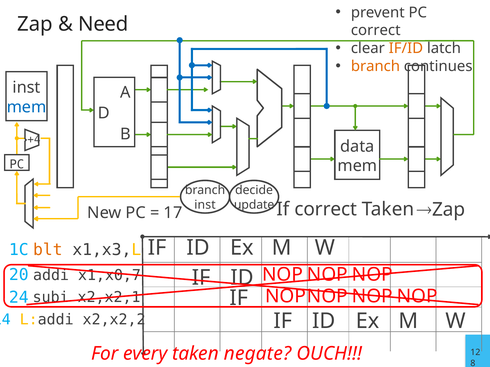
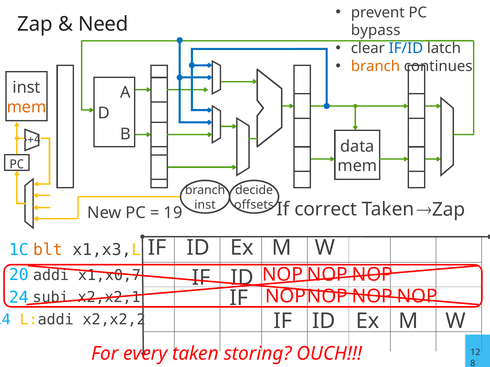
correct at (376, 30): correct -> bypass
IF/ID colour: orange -> blue
mem at (27, 107) colour: blue -> orange
update: update -> offsets
17: 17 -> 19
negate: negate -> storing
